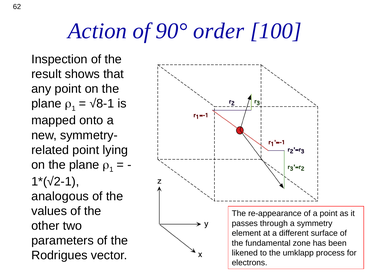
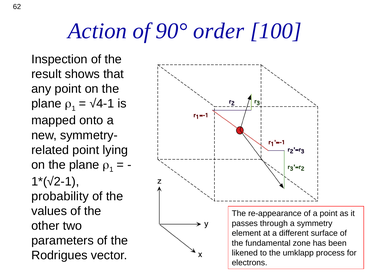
√8-1: √8-1 -> √4-1
analogous: analogous -> probability
